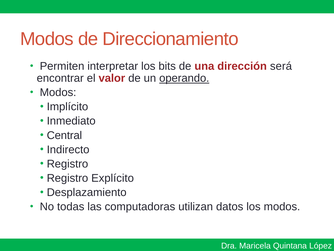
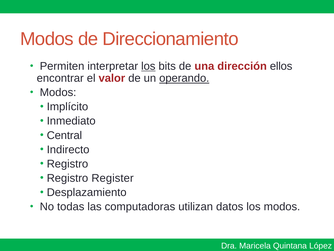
los at (148, 66) underline: none -> present
será: será -> ellos
Explícito: Explícito -> Register
